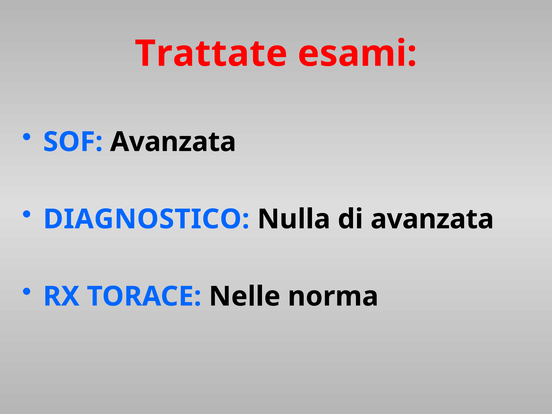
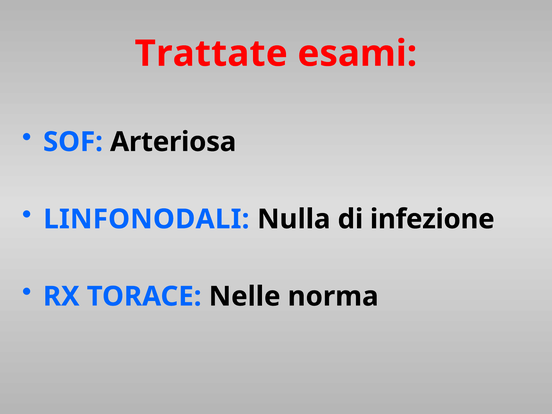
SOF Avanzata: Avanzata -> Arteriosa
DIAGNOSTICO: DIAGNOSTICO -> LINFONODALI
di avanzata: avanzata -> infezione
